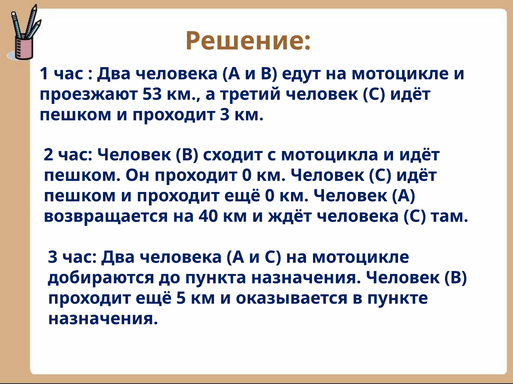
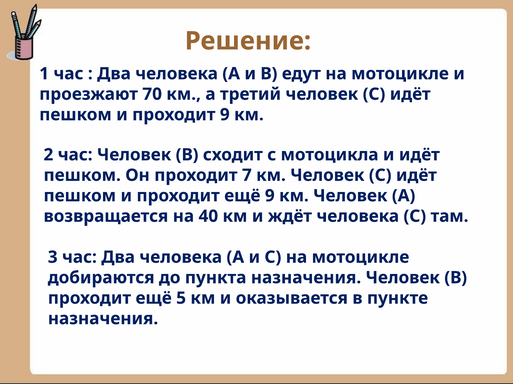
53: 53 -> 70
проходит 3: 3 -> 9
проходит 0: 0 -> 7
ещё 0: 0 -> 9
